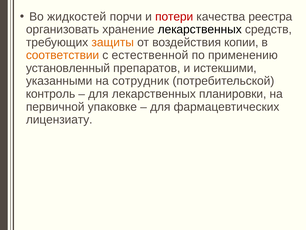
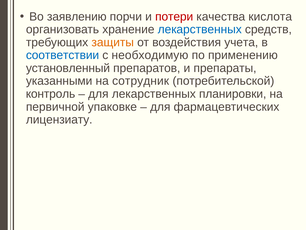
жидкостей: жидкостей -> заявлению
реестра: реестра -> кислота
лекарственных at (200, 29) colour: black -> blue
копии: копии -> учета
соответствии colour: orange -> blue
естественной: естественной -> необходимую
истекшими: истекшими -> препараты
